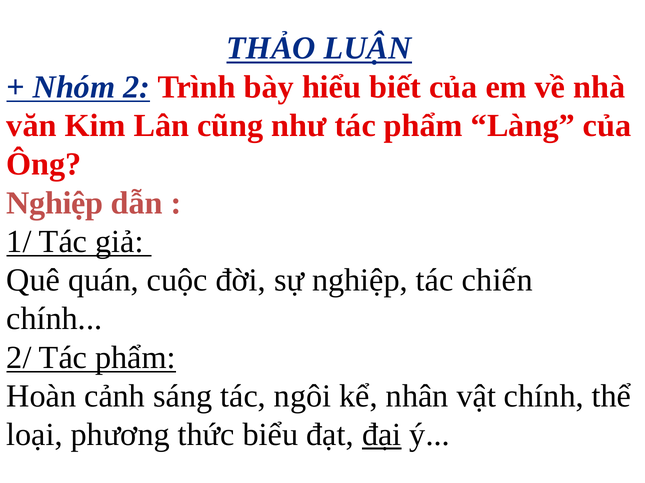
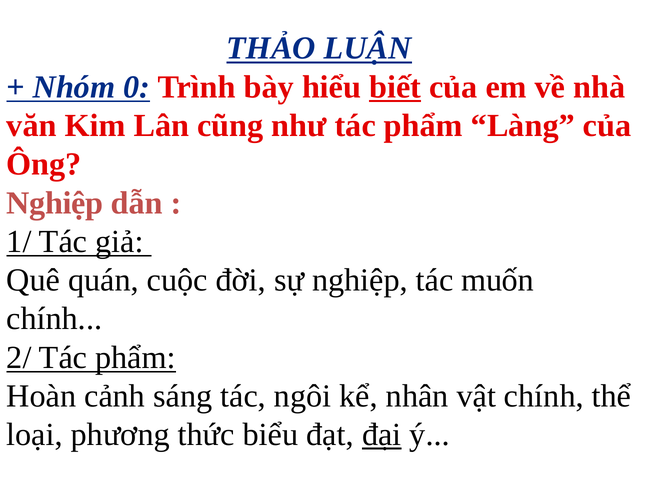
2: 2 -> 0
biết underline: none -> present
chiến: chiến -> muốn
